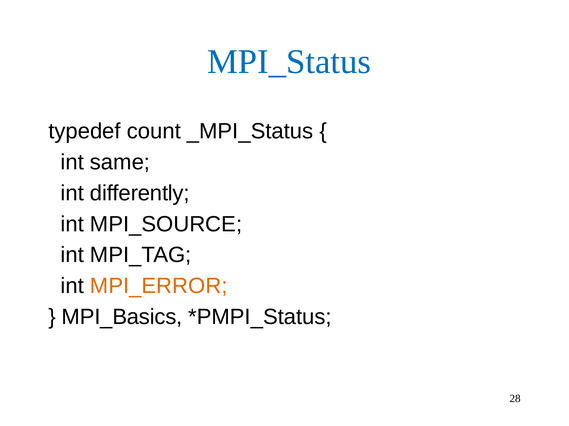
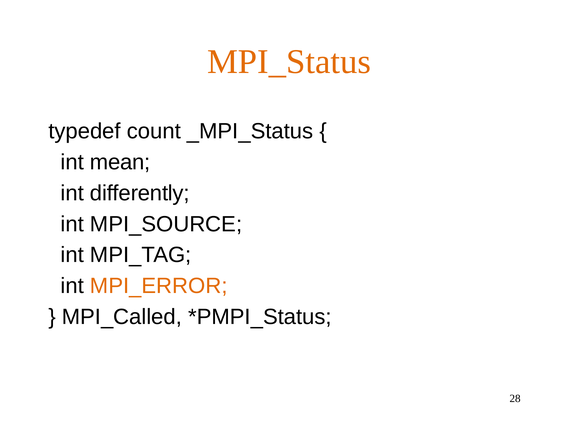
MPI_Status colour: blue -> orange
same: same -> mean
MPI_Basics: MPI_Basics -> MPI_Called
